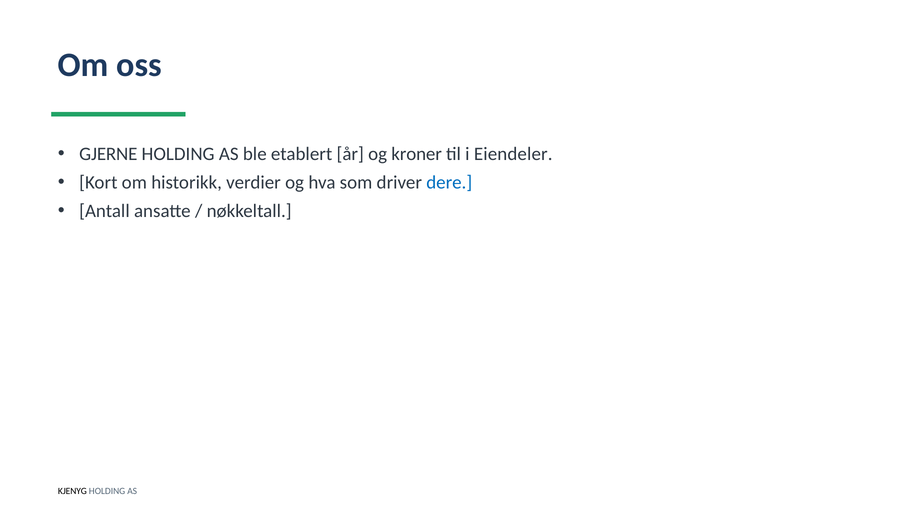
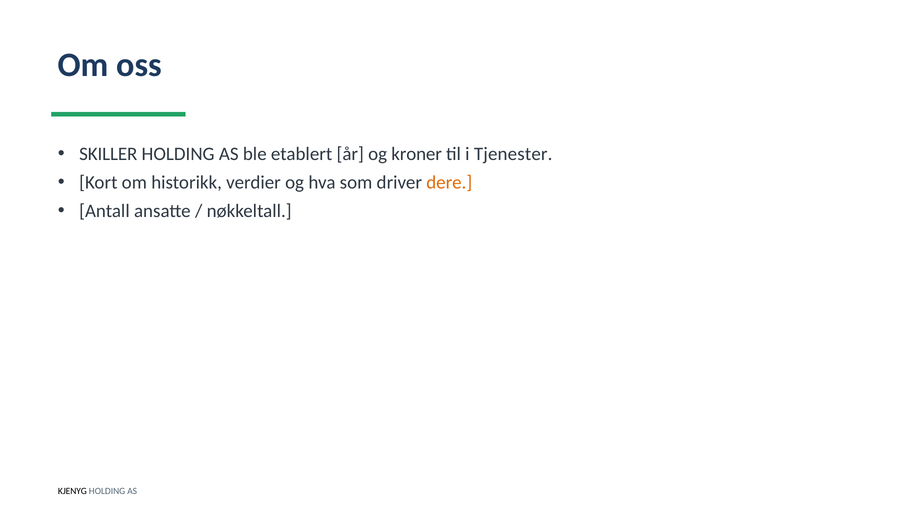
GJERNE: GJERNE -> SKILLER
Eiendeler: Eiendeler -> Tjenester
dere colour: blue -> orange
